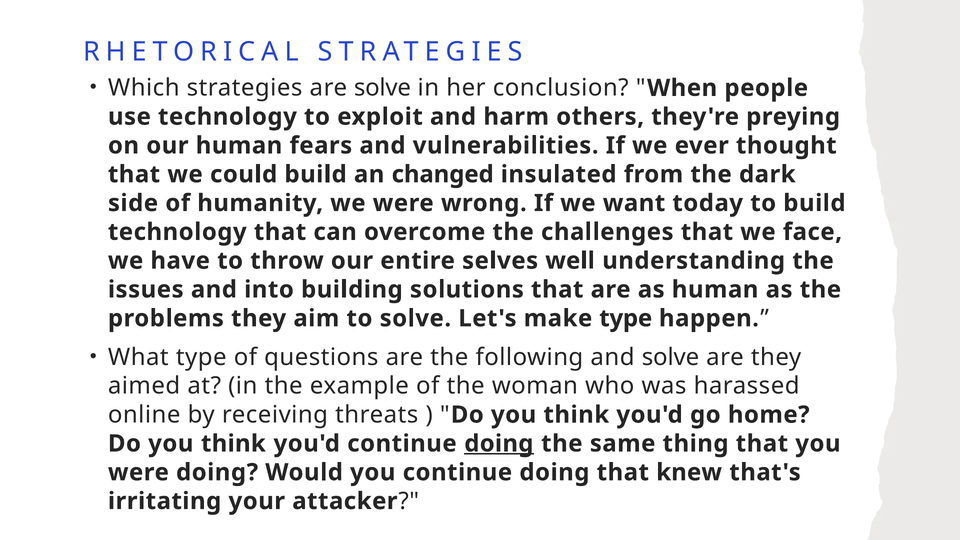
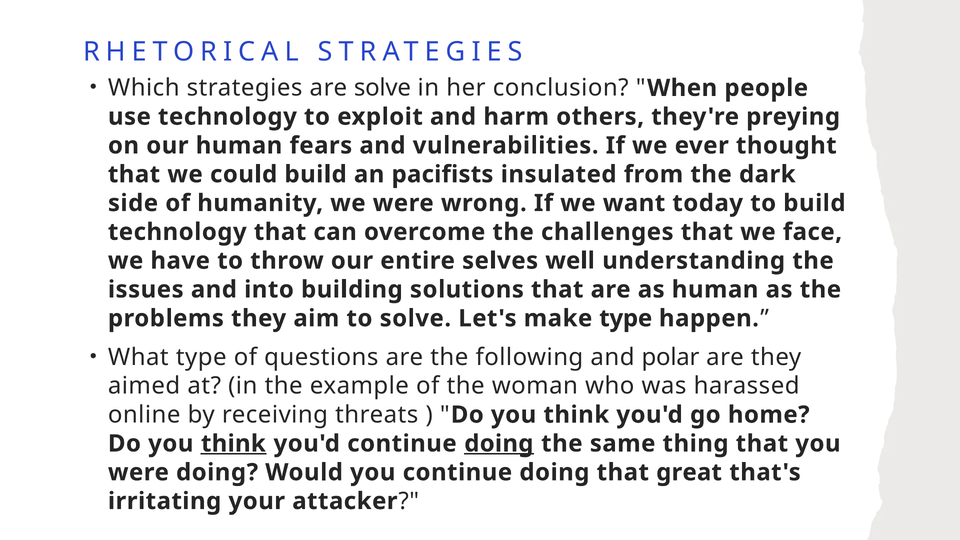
changed: changed -> pacifists
and solve: solve -> polar
think at (233, 444) underline: none -> present
knew: knew -> great
